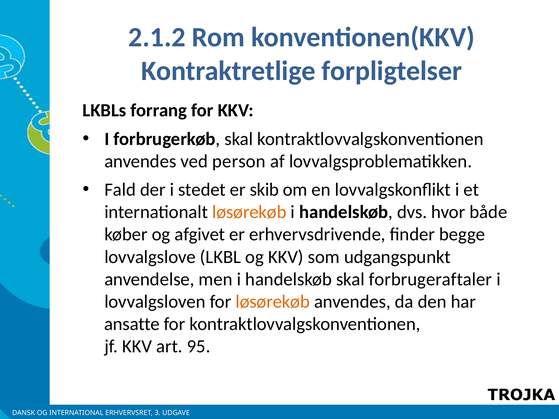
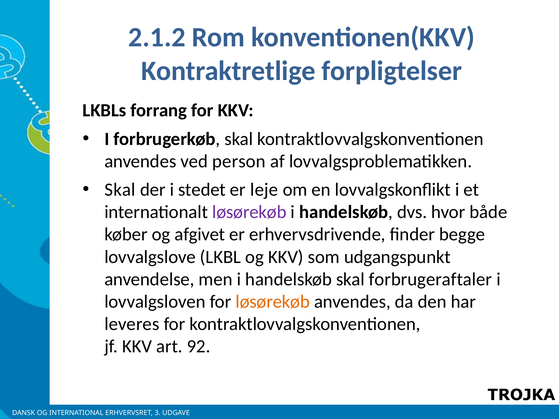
Fald at (120, 190): Fald -> Skal
skib: skib -> leje
løsørekøb at (249, 212) colour: orange -> purple
ansatte: ansatte -> leveres
95: 95 -> 92
